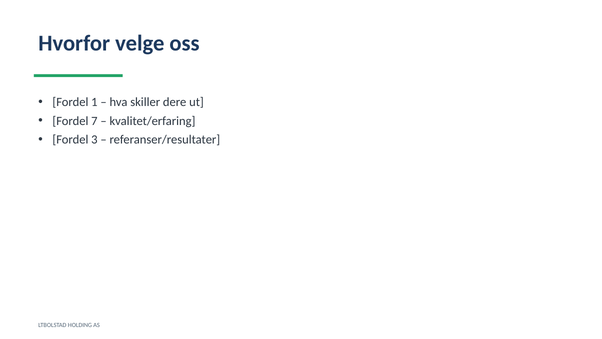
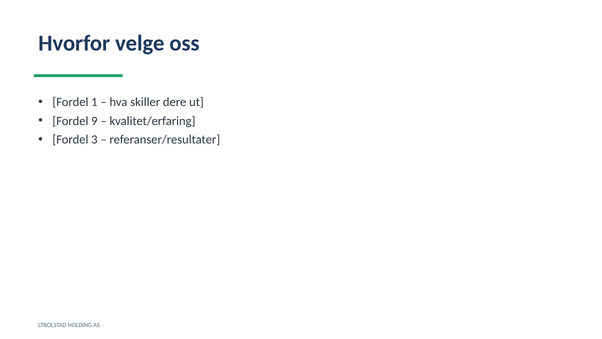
7: 7 -> 9
